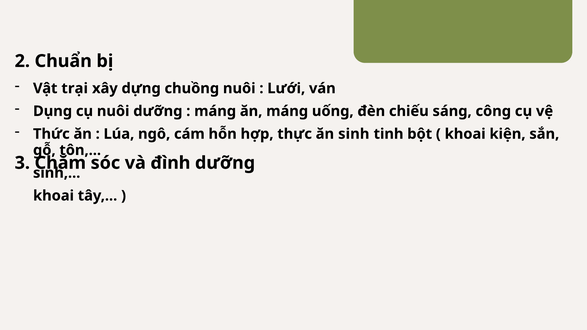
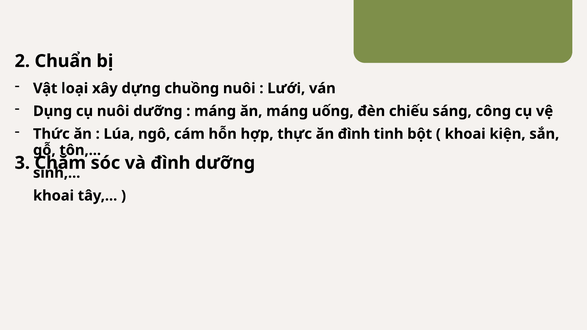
trại: trại -> loại
ăn sinh: sinh -> đình
